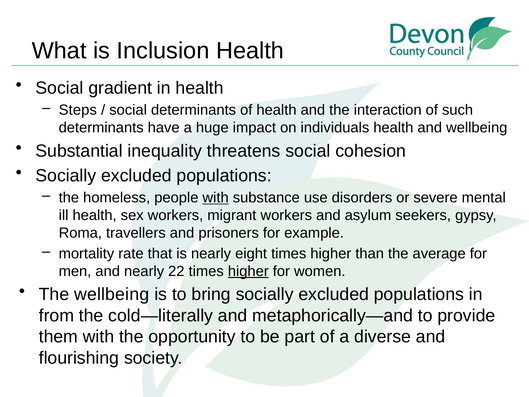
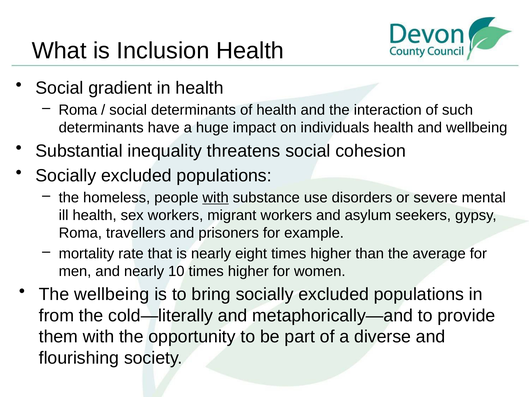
Steps at (78, 110): Steps -> Roma
22: 22 -> 10
higher at (248, 271) underline: present -> none
